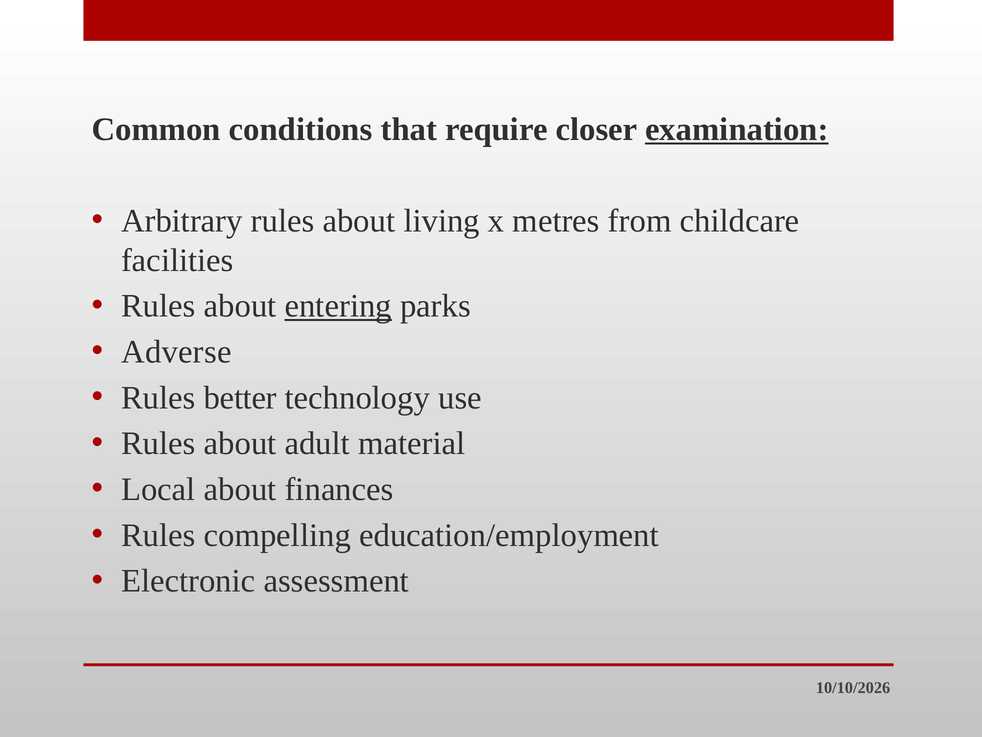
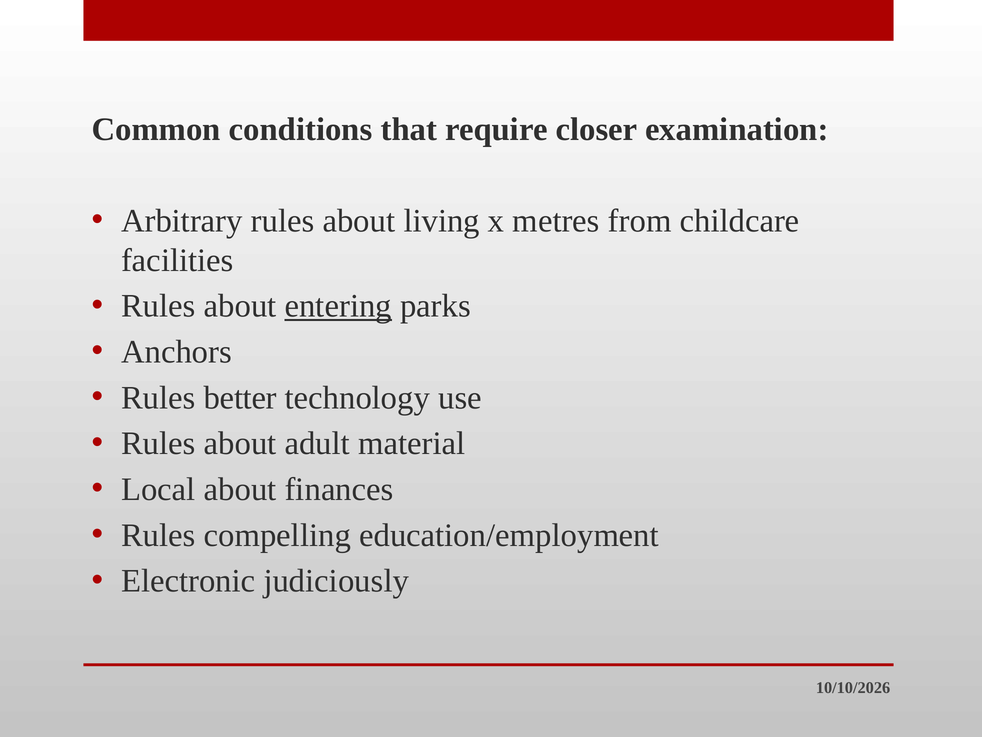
examination underline: present -> none
Adverse: Adverse -> Anchors
assessment: assessment -> judiciously
